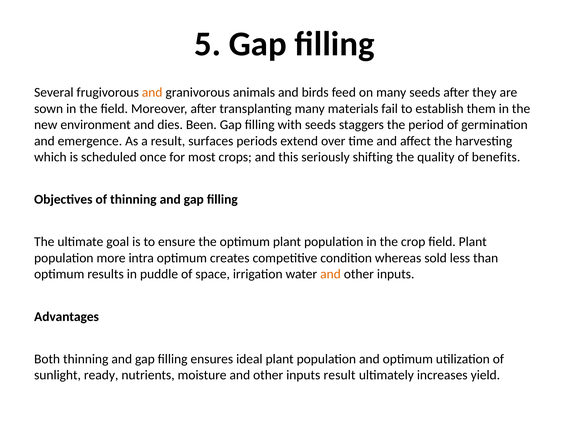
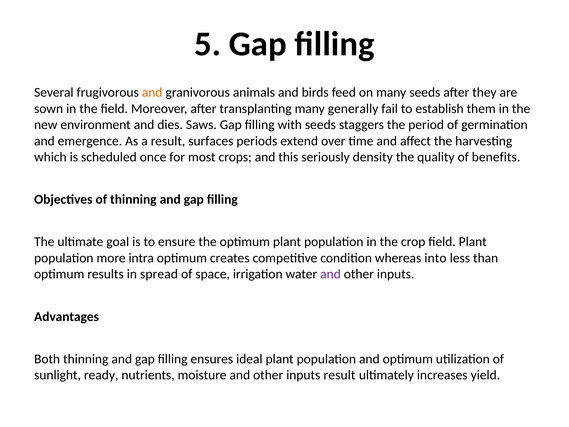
materials: materials -> generally
Been: Been -> Saws
shifting: shifting -> density
sold: sold -> into
puddle: puddle -> spread
and at (330, 274) colour: orange -> purple
